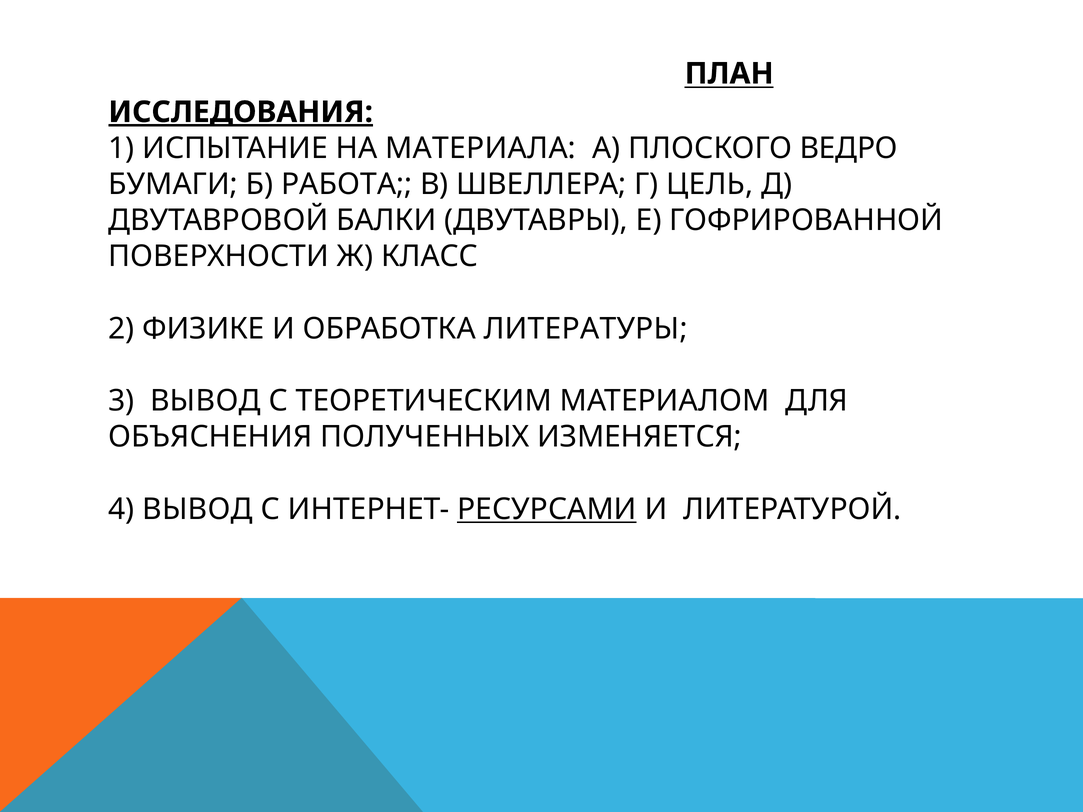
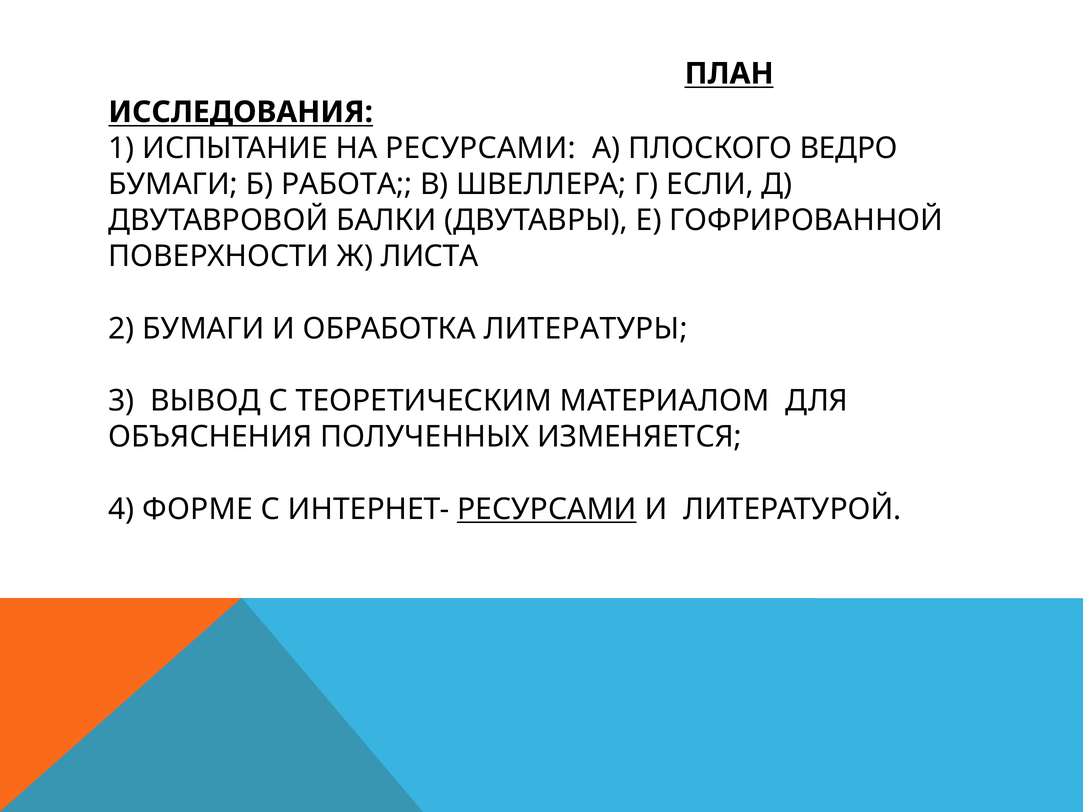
ИССЛЕДОВАНИЯ underline: present -> none
НА МАТЕРИАЛА: МАТЕРИАЛА -> РЕСУРСАМИ
ЦЕЛЬ: ЦЕЛЬ -> ЕСЛИ
КЛАСС: КЛАСС -> ЛИСТА
2 ФИЗИКЕ: ФИЗИКЕ -> БУМАГИ
4 ВЫВОД: ВЫВОД -> ФОРМЕ
